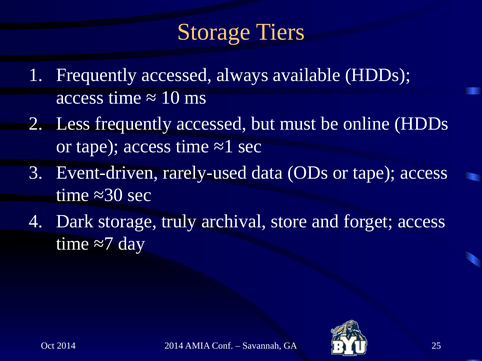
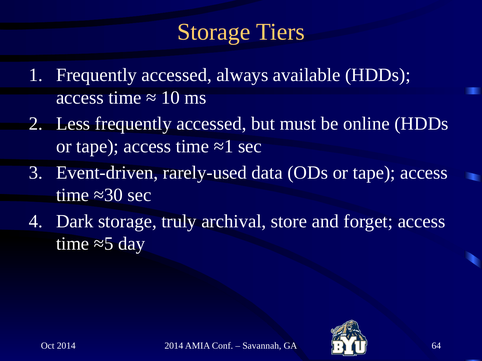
≈7: ≈7 -> ≈5
25: 25 -> 64
